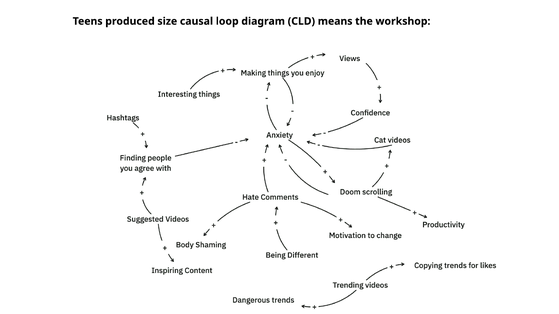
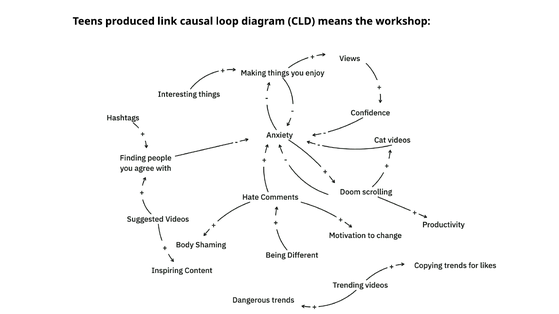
size: size -> link
